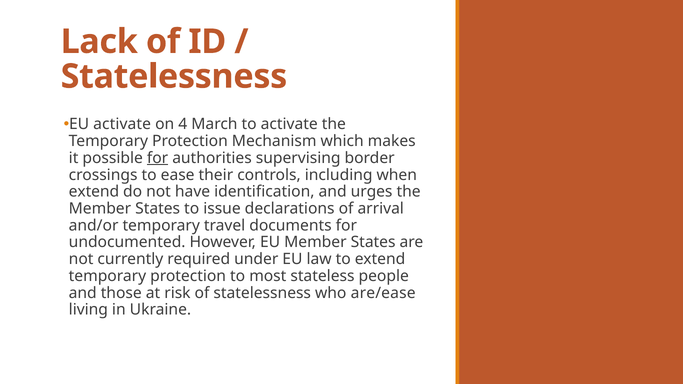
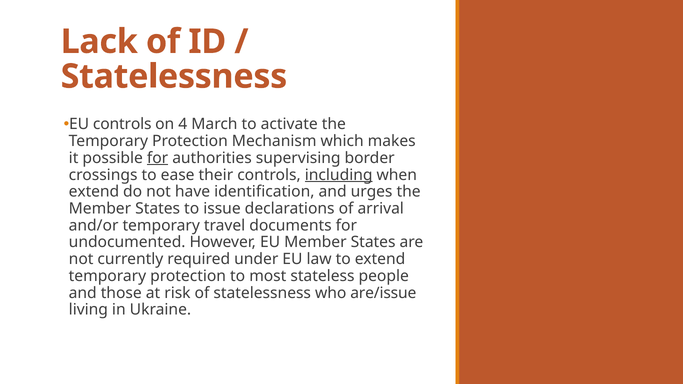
EU activate: activate -> controls
including underline: none -> present
are/ease: are/ease -> are/issue
